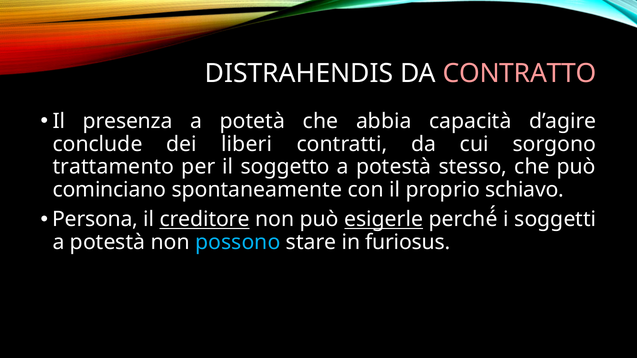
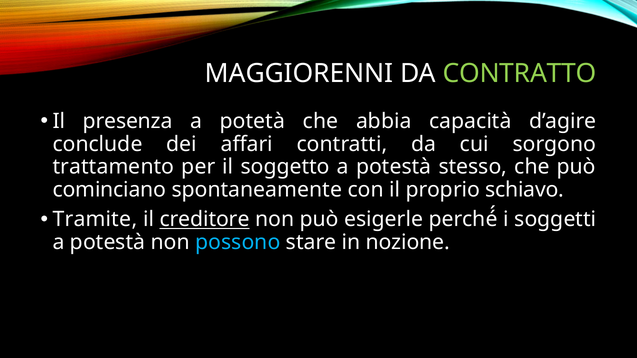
DISTRAHENDIS: DISTRAHENDIS -> MAGGIORENNI
CONTRATTO colour: pink -> light green
liberi: liberi -> affari
Persona: Persona -> Tramite
esigerle underline: present -> none
furiosus: furiosus -> nozione
